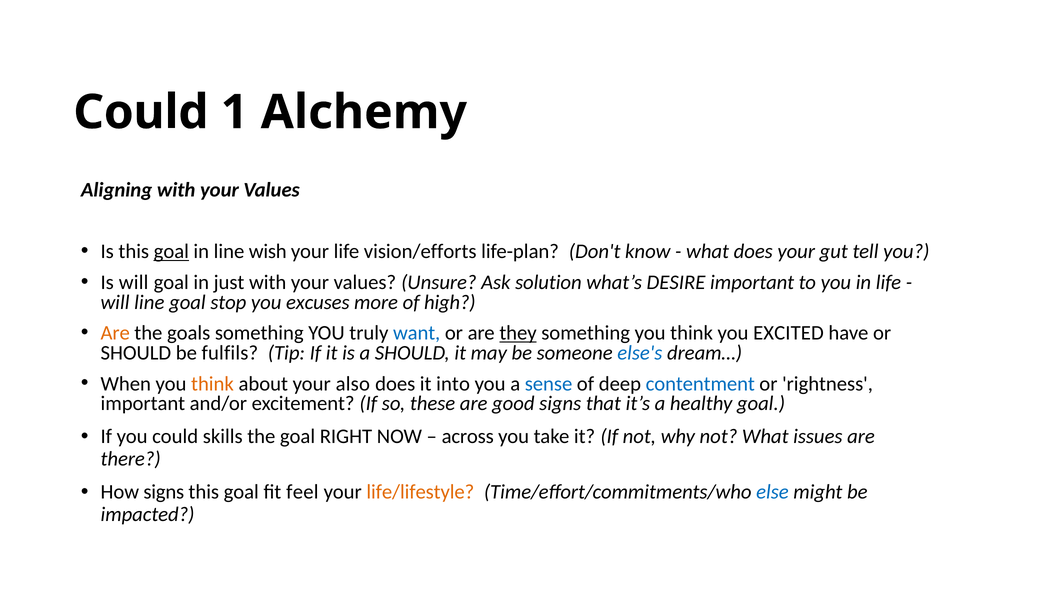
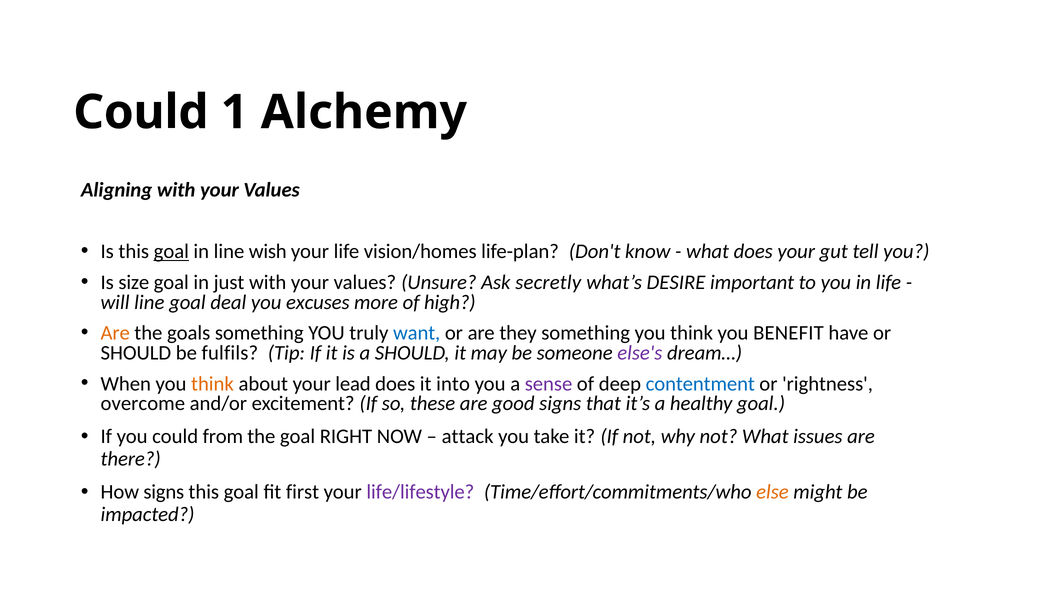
vision/efforts: vision/efforts -> vision/homes
Is will: will -> size
solution: solution -> secretly
stop: stop -> deal
they underline: present -> none
EXCITED: EXCITED -> BENEFIT
else's colour: blue -> purple
also: also -> lead
sense colour: blue -> purple
important at (143, 404): important -> overcome
skills: skills -> from
across: across -> attack
feel: feel -> first
life/lifestyle colour: orange -> purple
else colour: blue -> orange
